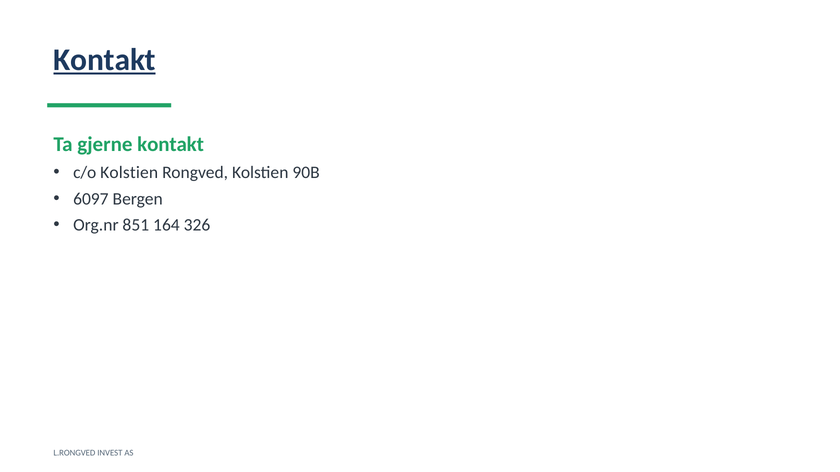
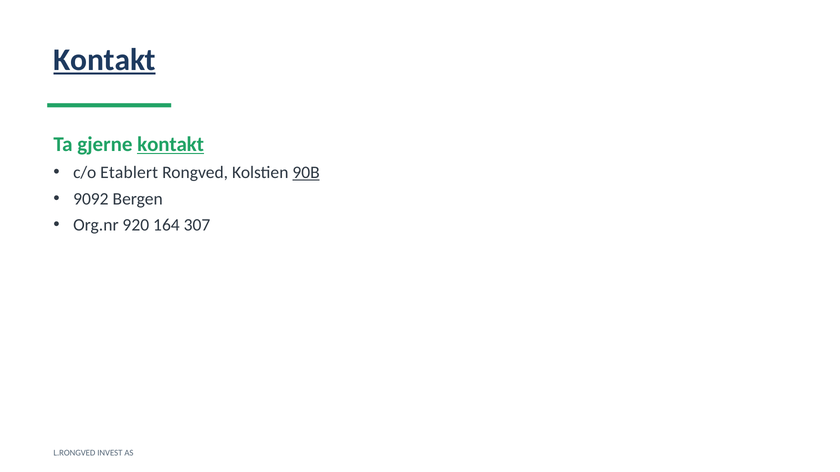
kontakt at (171, 145) underline: none -> present
c/o Kolstien: Kolstien -> Etablert
90B underline: none -> present
6097: 6097 -> 9092
851: 851 -> 920
326: 326 -> 307
